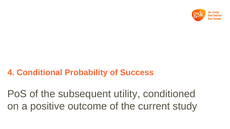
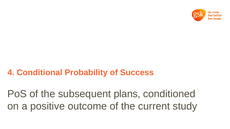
utility: utility -> plans
